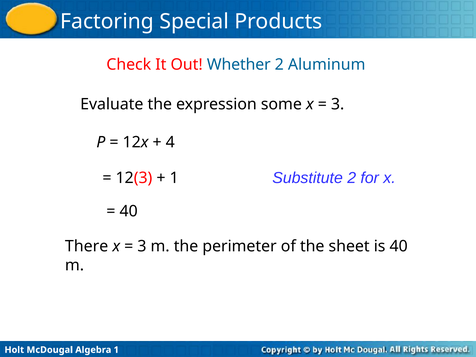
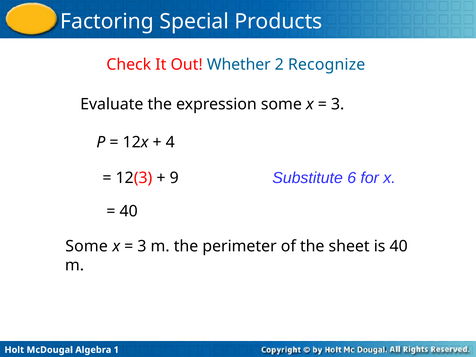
Aluminum: Aluminum -> Recognize
Substitute 2: 2 -> 6
1 at (174, 178): 1 -> 9
There at (87, 246): There -> Some
